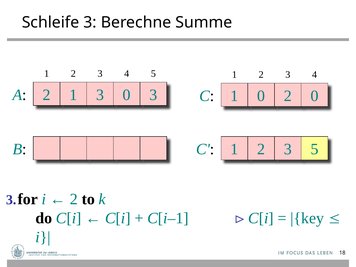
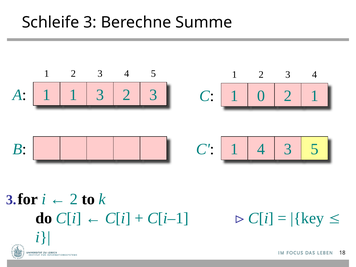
A 2: 2 -> 1
3 0: 0 -> 2
2 0: 0 -> 1
C 1 2: 2 -> 4
